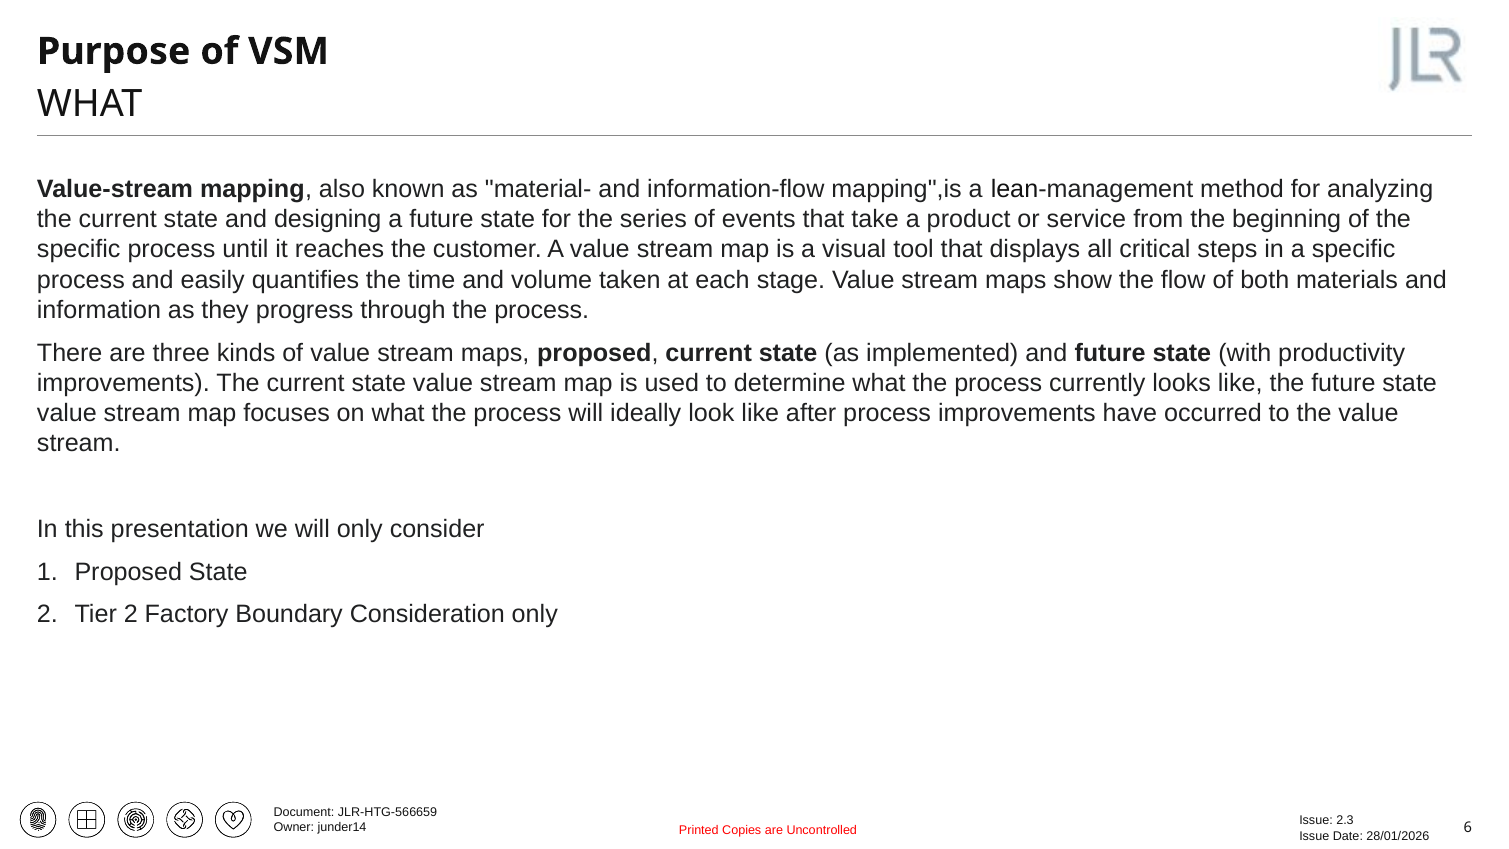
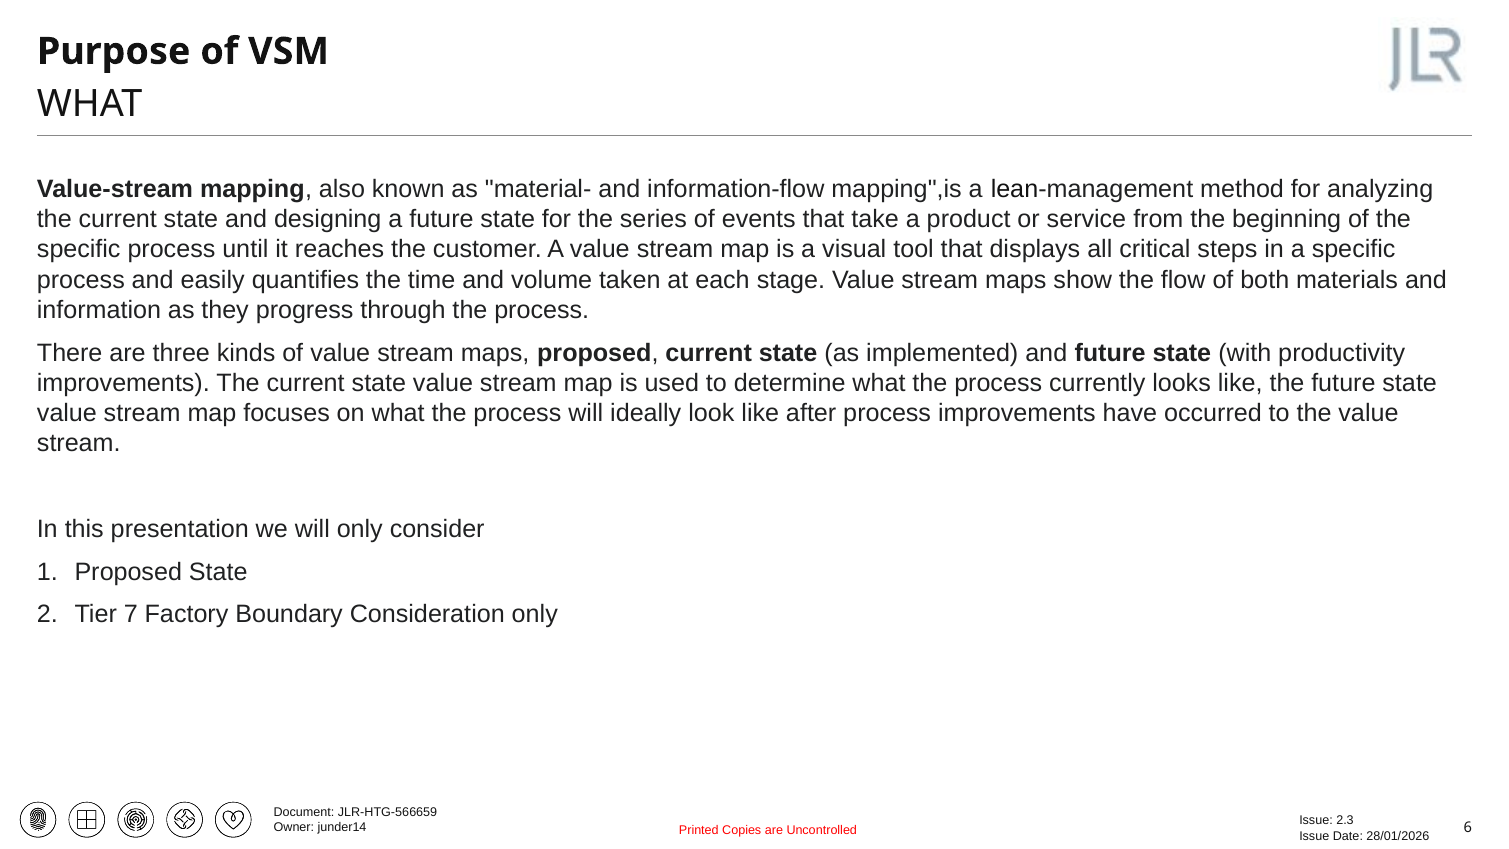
Tier 2: 2 -> 7
